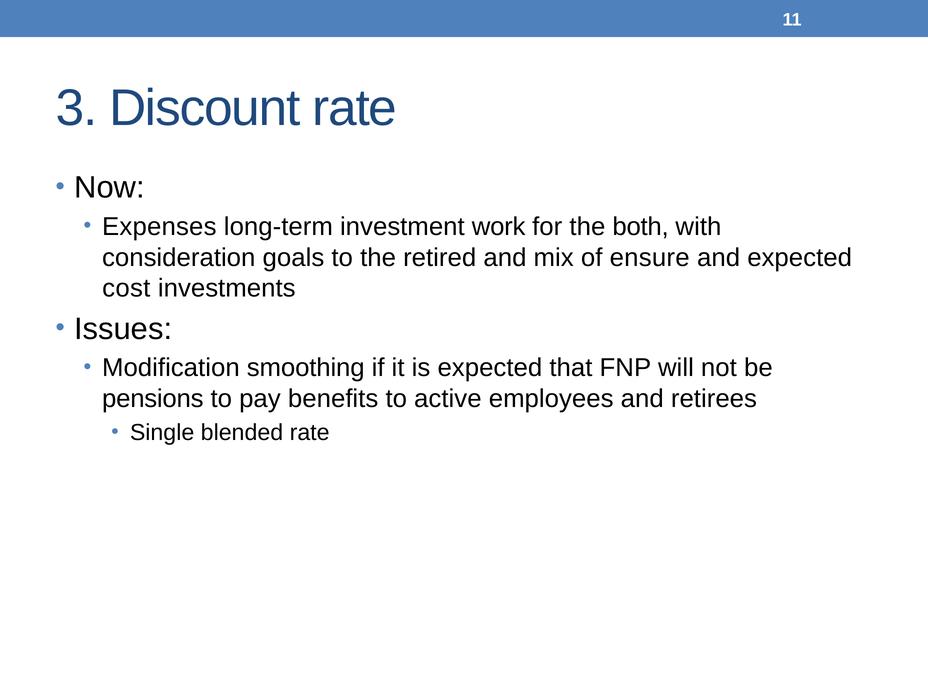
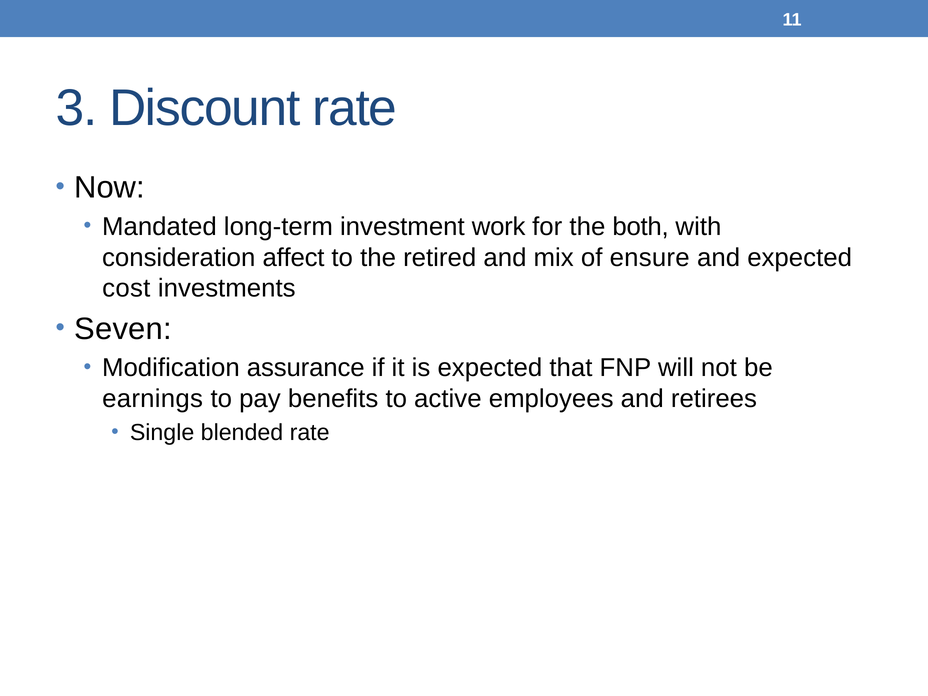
Expenses: Expenses -> Mandated
goals: goals -> affect
Issues: Issues -> Seven
smoothing: smoothing -> assurance
pensions: pensions -> earnings
